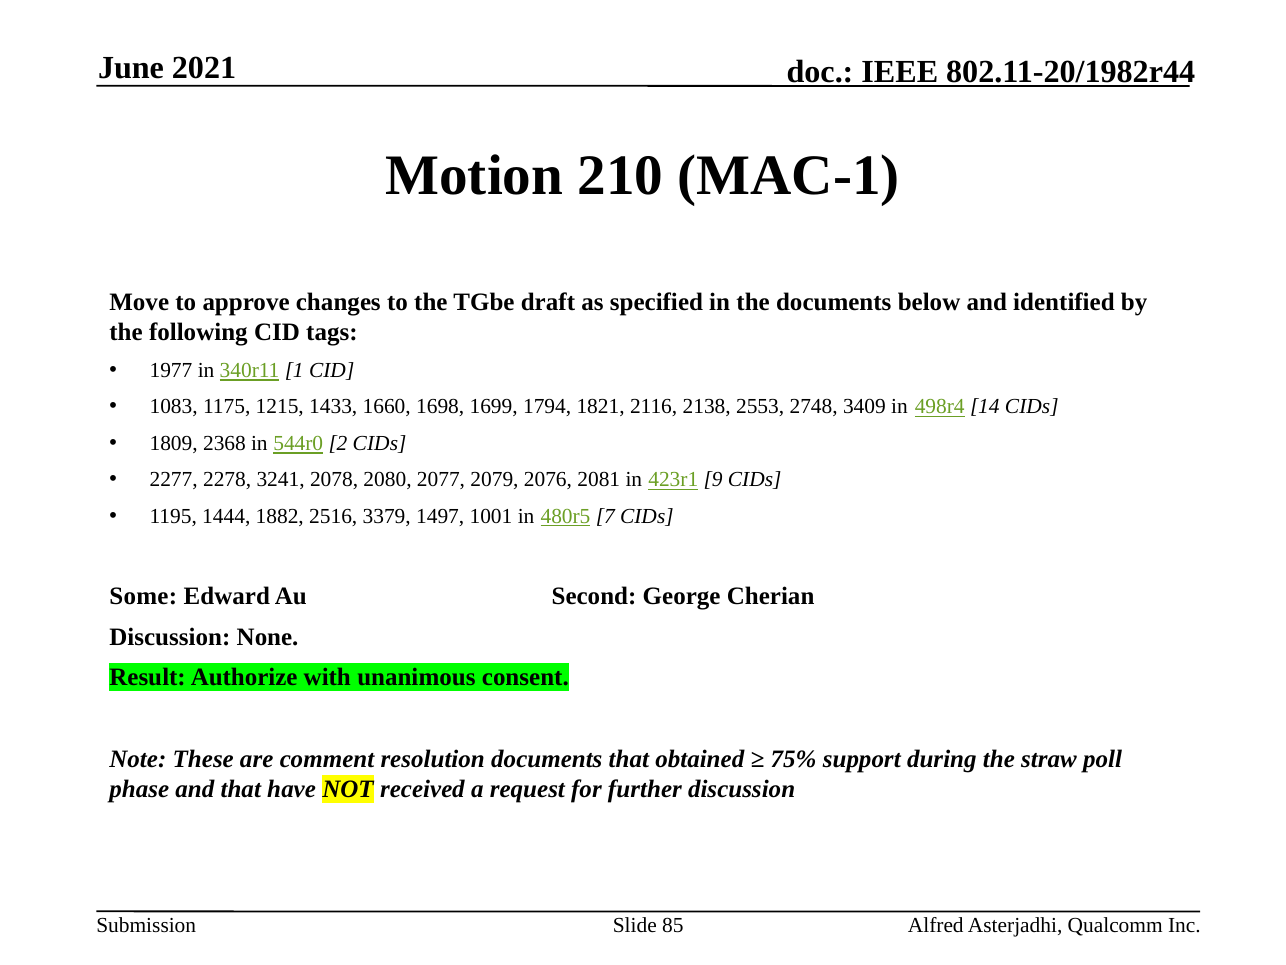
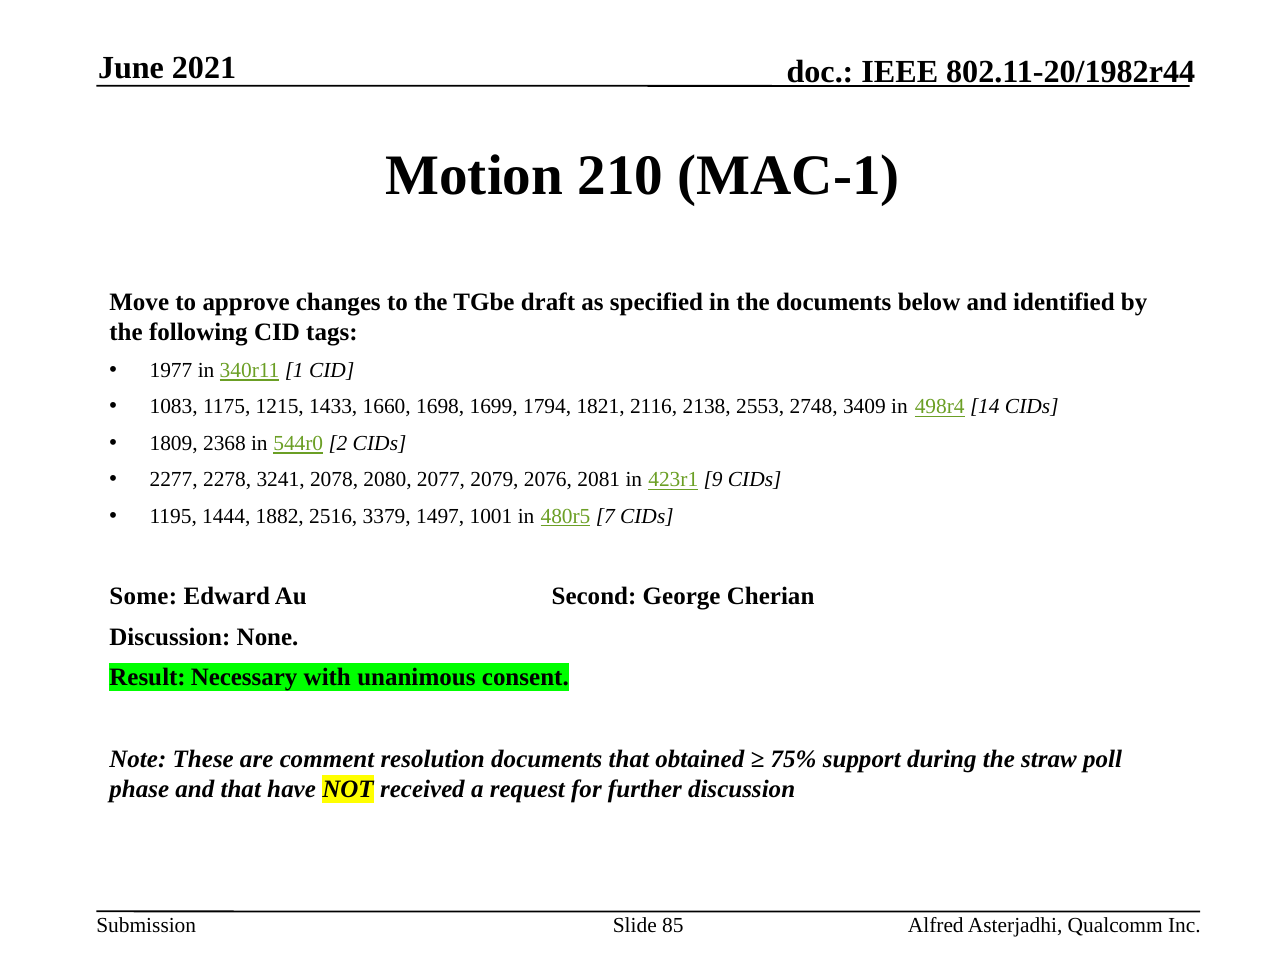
Authorize: Authorize -> Necessary
